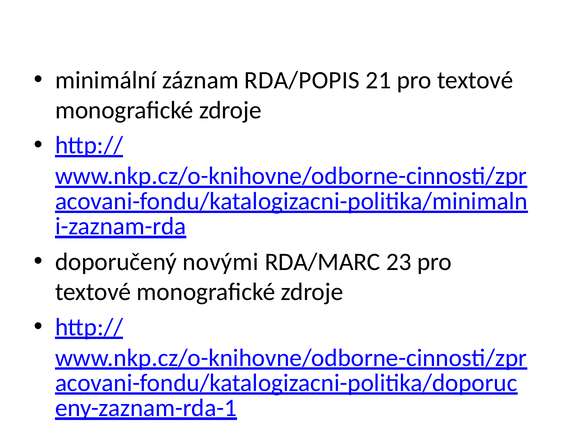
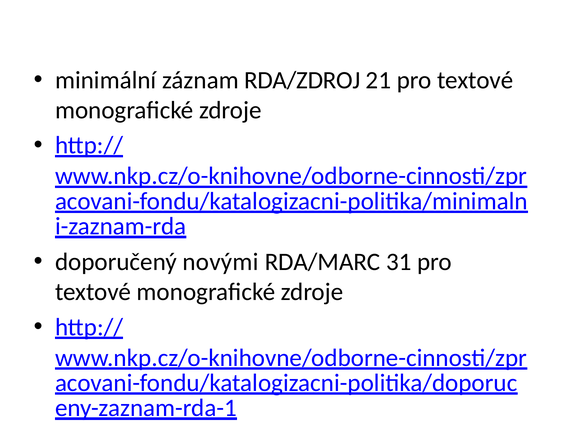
RDA/POPIS: RDA/POPIS -> RDA/ZDROJ
23: 23 -> 31
